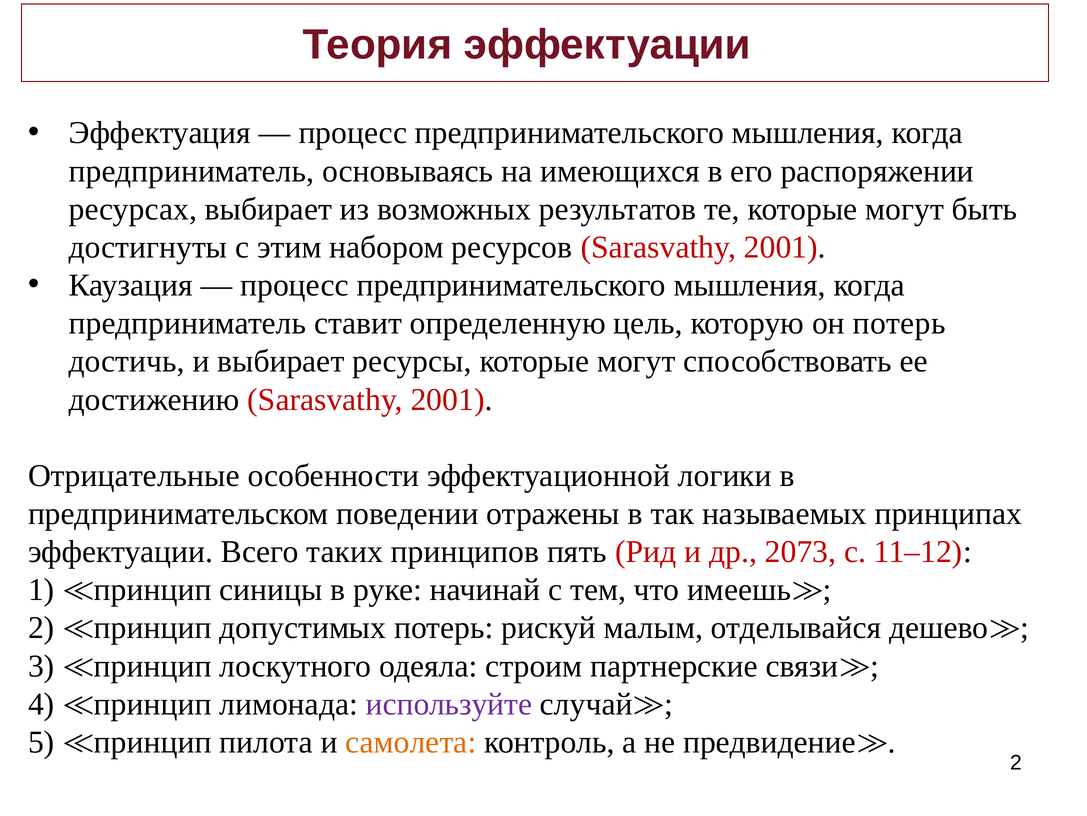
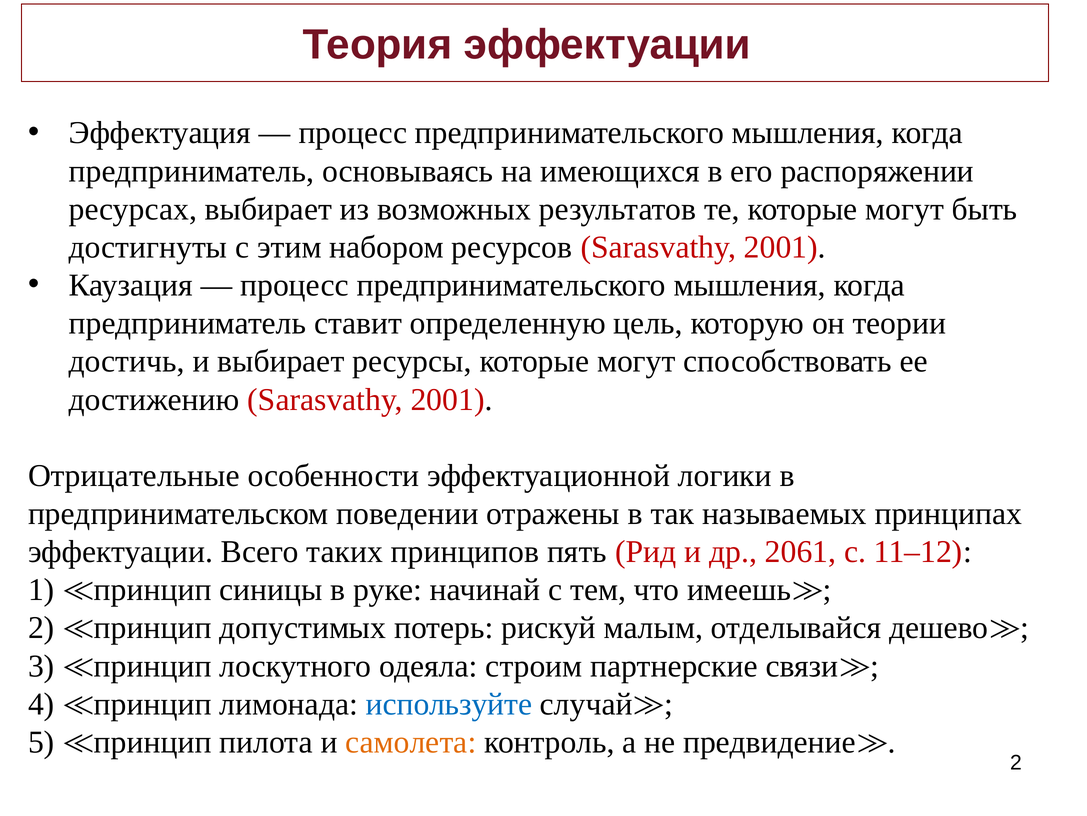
он потерь: потерь -> теории
2073: 2073 -> 2061
используйте colour: purple -> blue
